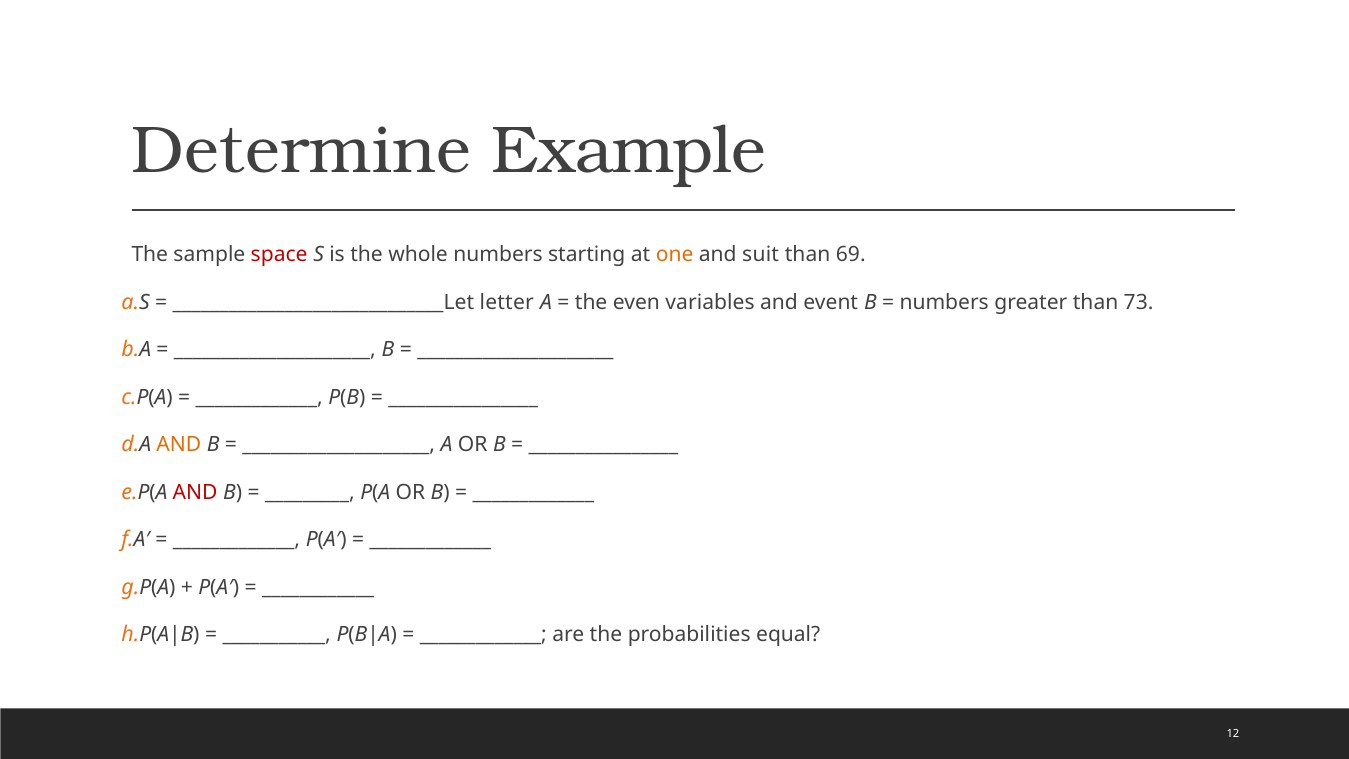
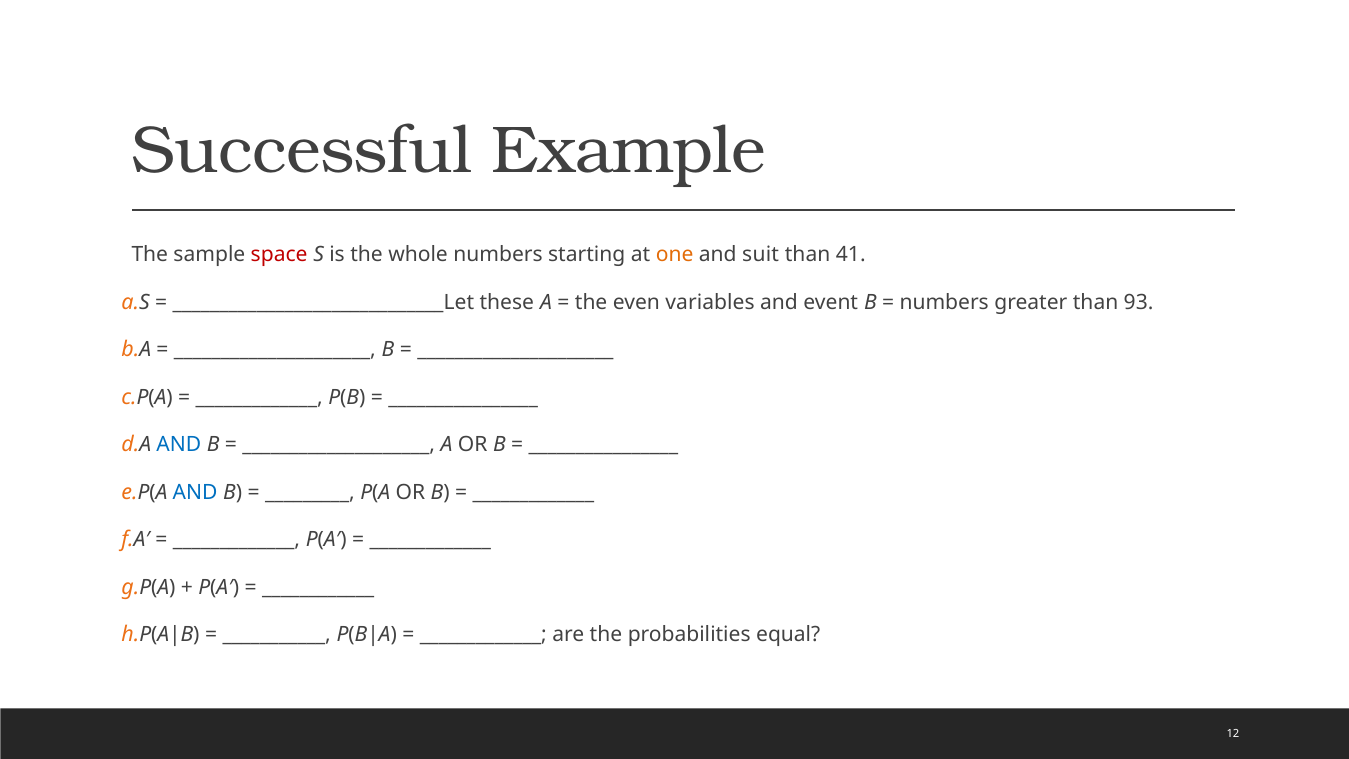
Determine: Determine -> Successful
69: 69 -> 41
letter: letter -> these
73: 73 -> 93
AND at (179, 445) colour: orange -> blue
AND at (195, 492) colour: red -> blue
